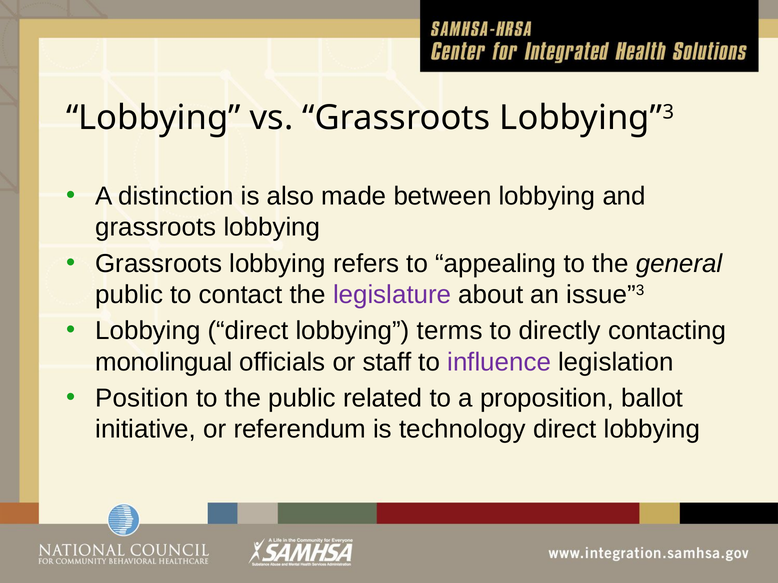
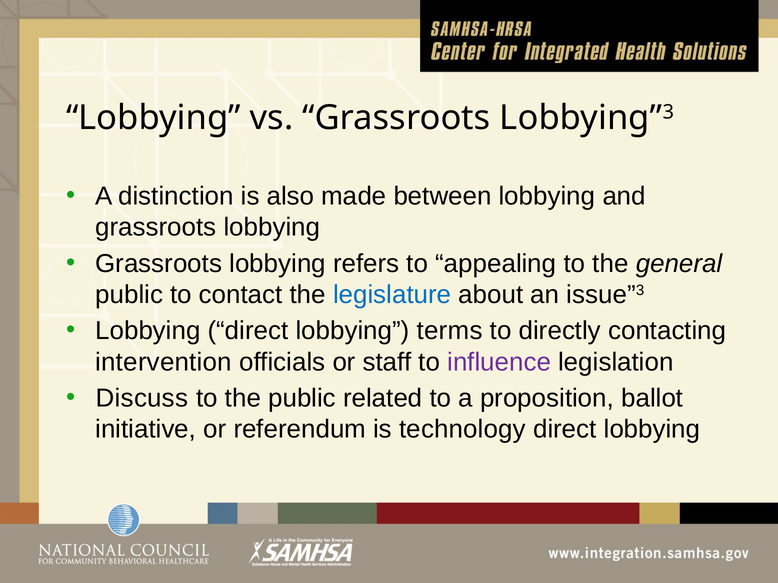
legislature colour: purple -> blue
monolingual: monolingual -> intervention
Position: Position -> Discuss
